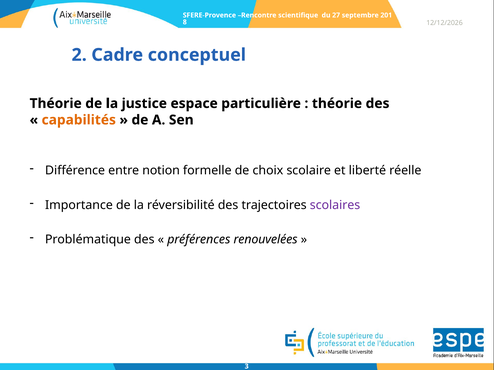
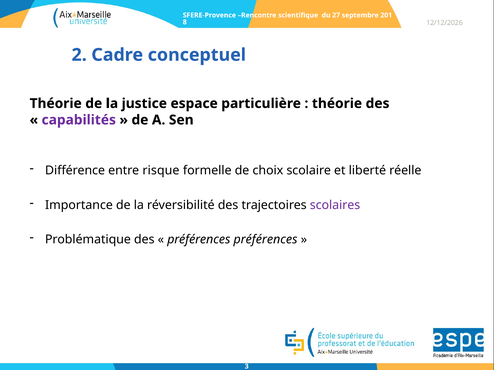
capabilités colour: orange -> purple
notion: notion -> risque
préférences renouvelées: renouvelées -> préférences
